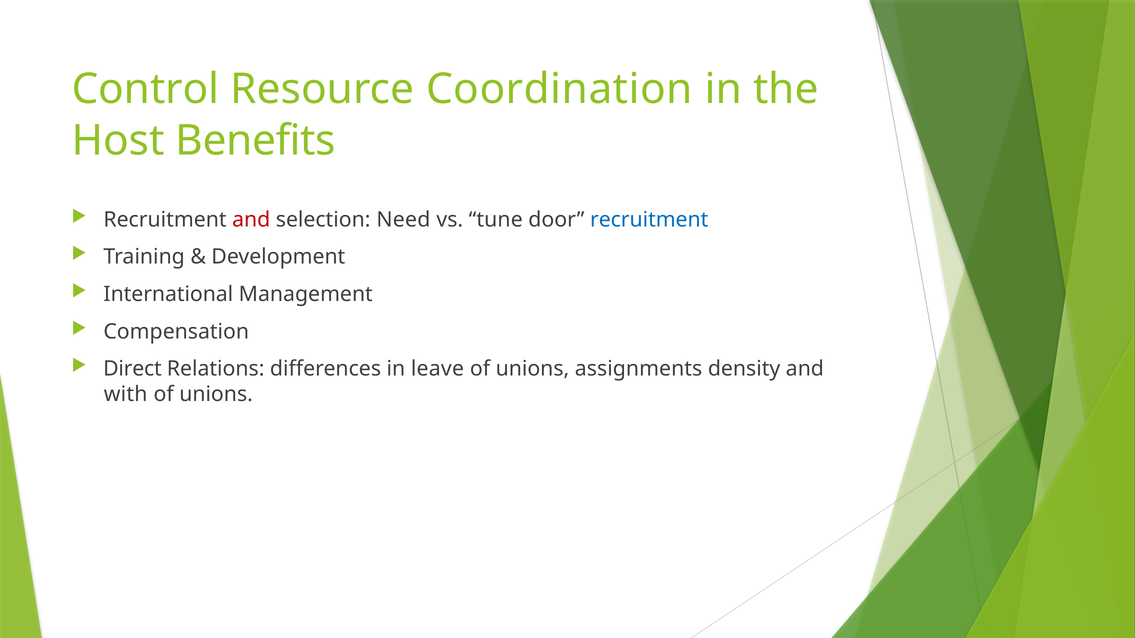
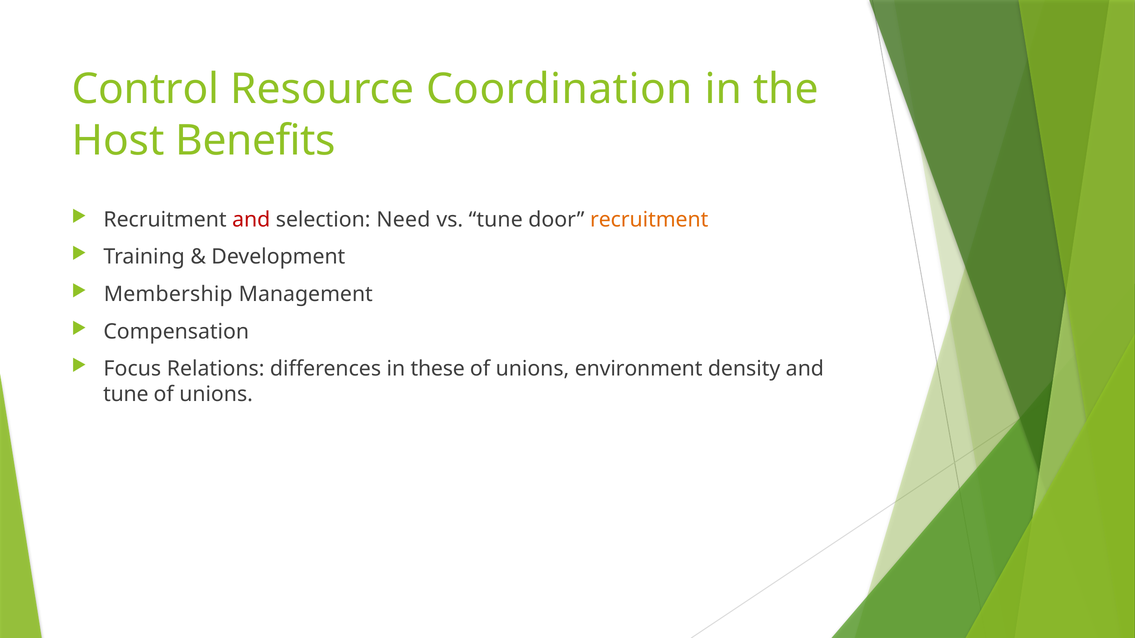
recruitment at (649, 220) colour: blue -> orange
International: International -> Membership
Direct: Direct -> Focus
leave: leave -> these
assignments: assignments -> environment
with at (126, 395): with -> tune
